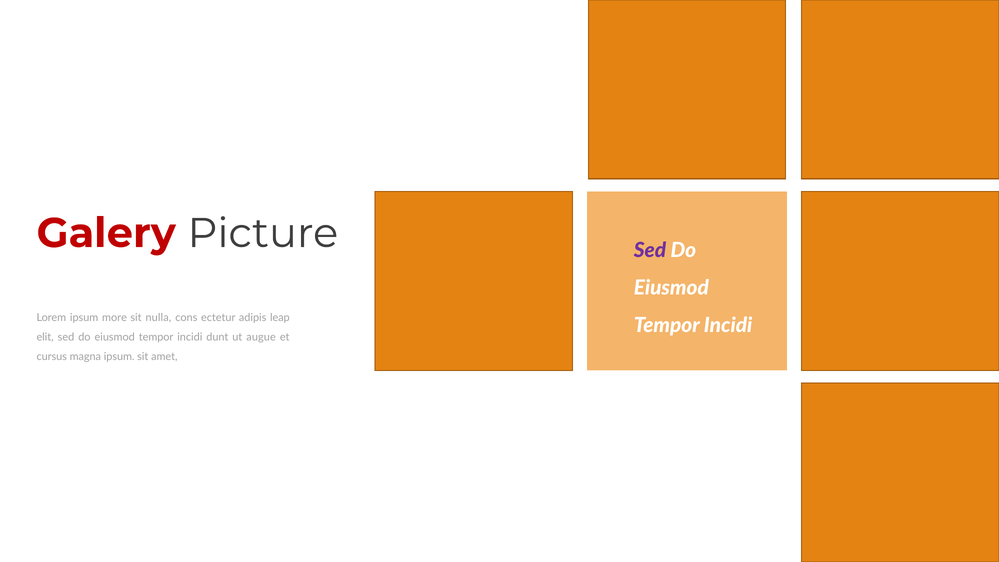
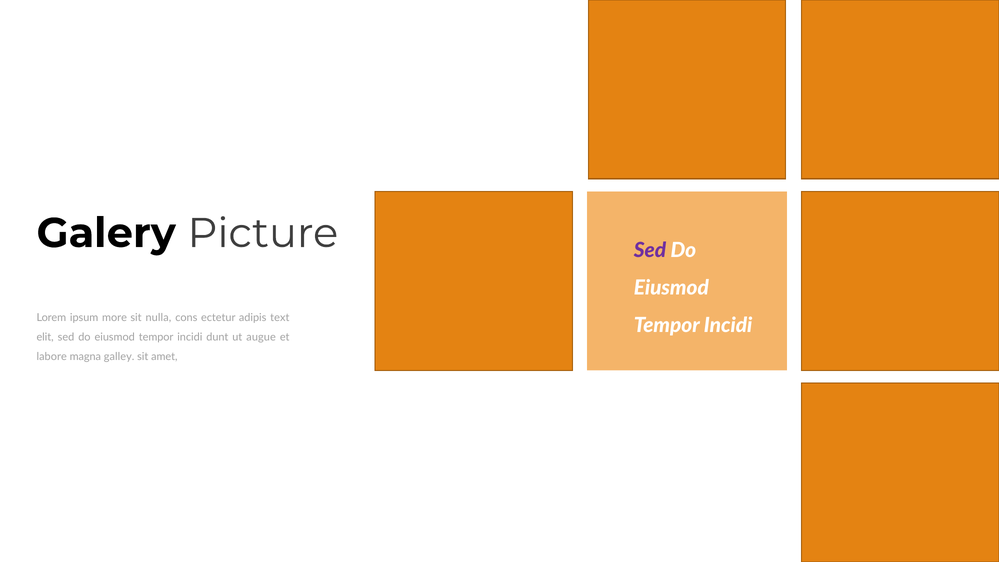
Galery colour: red -> black
leap: leap -> text
cursus: cursus -> labore
magna ipsum: ipsum -> galley
